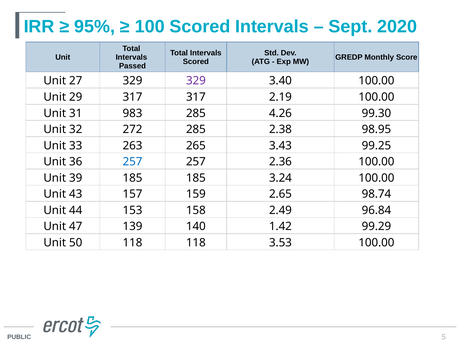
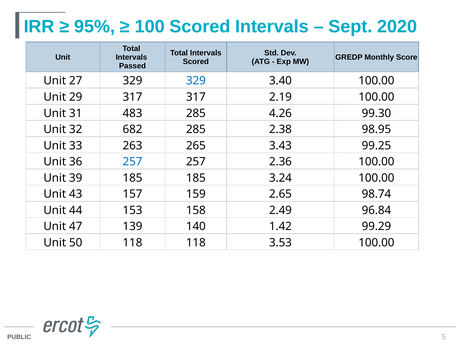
329 at (196, 81) colour: purple -> blue
983: 983 -> 483
272: 272 -> 682
